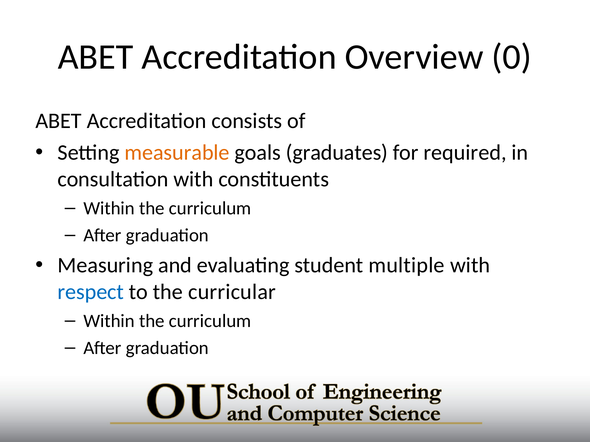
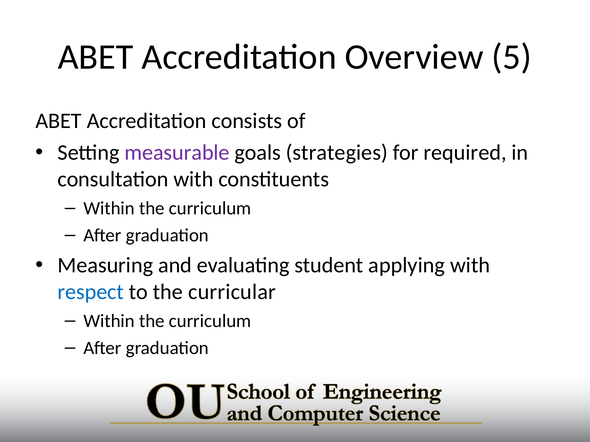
0: 0 -> 5
measurable colour: orange -> purple
graduates: graduates -> strategies
multiple: multiple -> applying
